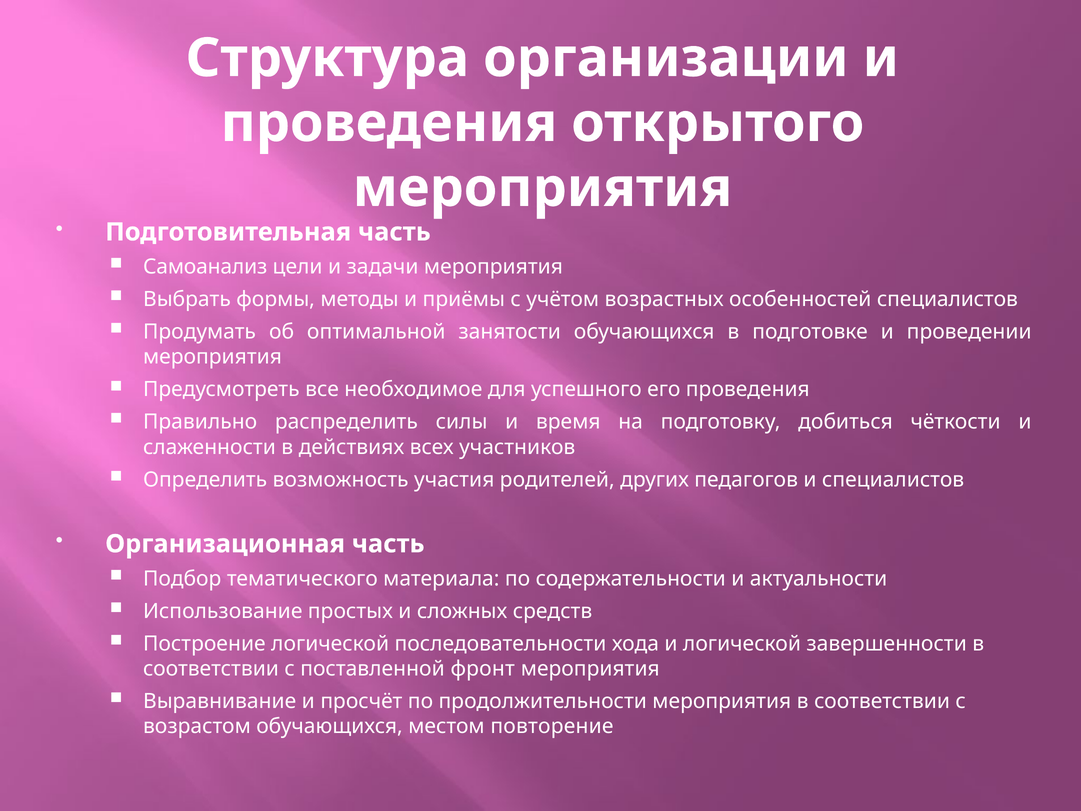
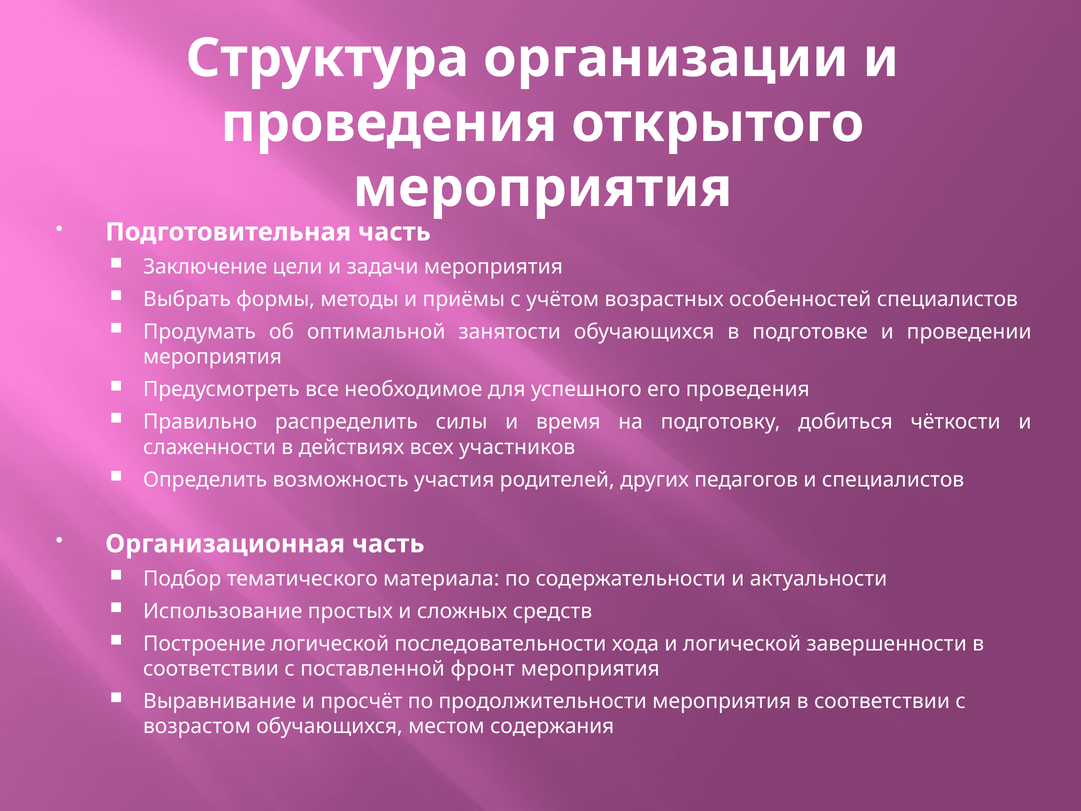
Самоанализ: Самоанализ -> Заключение
повторение: повторение -> содержания
